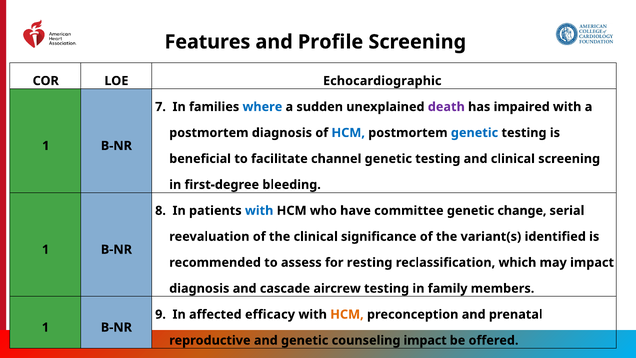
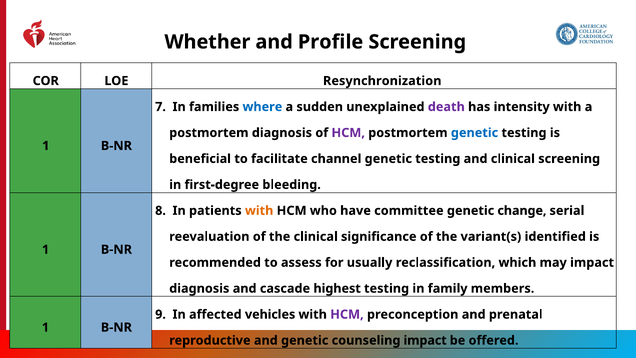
Features: Features -> Whether
Echocardiographic: Echocardiographic -> Resynchronization
impaired: impaired -> intensity
HCM at (348, 133) colour: blue -> purple
with at (259, 211) colour: blue -> orange
resting: resting -> usually
aircrew: aircrew -> highest
efficacy: efficacy -> vehicles
HCM at (347, 314) colour: orange -> purple
